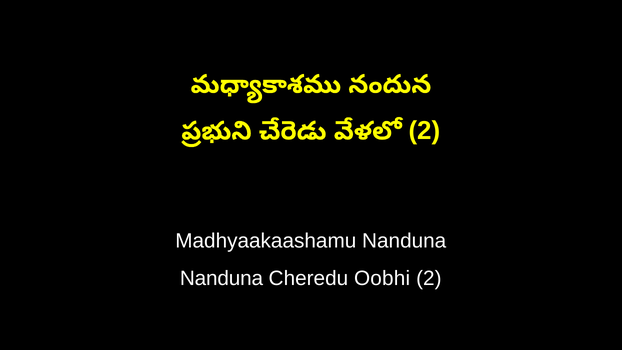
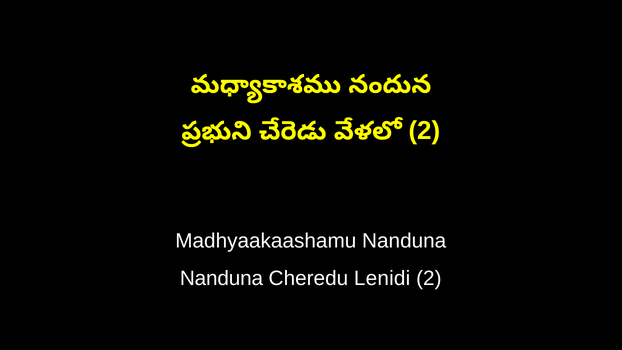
Oobhi: Oobhi -> Lenidi
